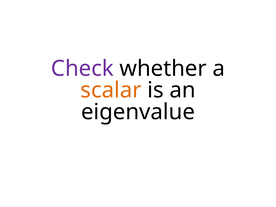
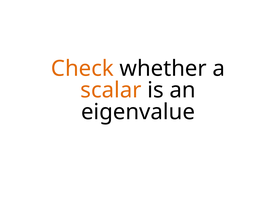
Check colour: purple -> orange
